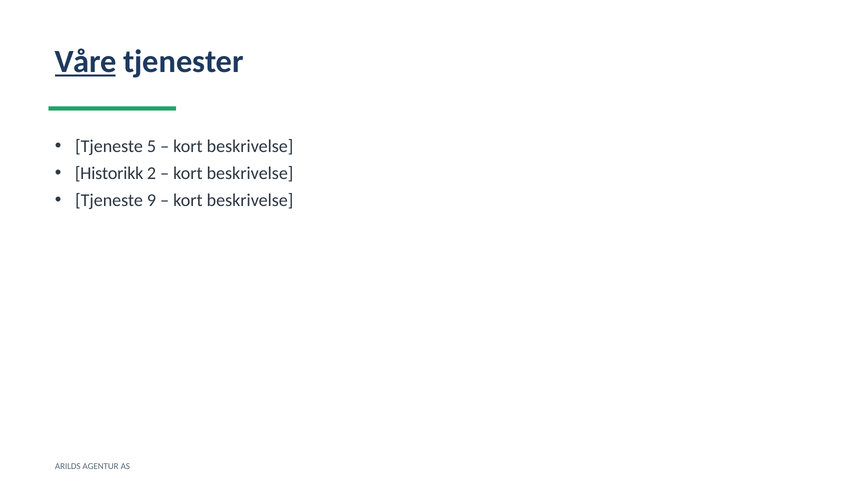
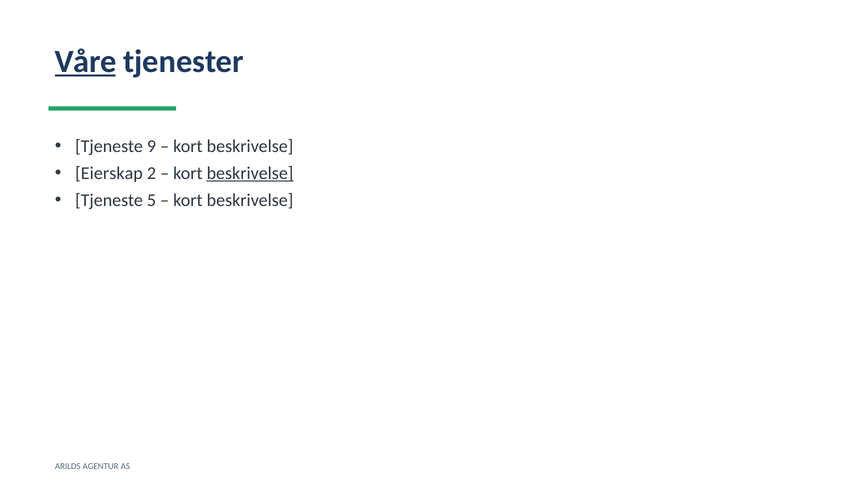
5: 5 -> 9
Historikk: Historikk -> Eierskap
beskrivelse at (250, 173) underline: none -> present
9: 9 -> 5
